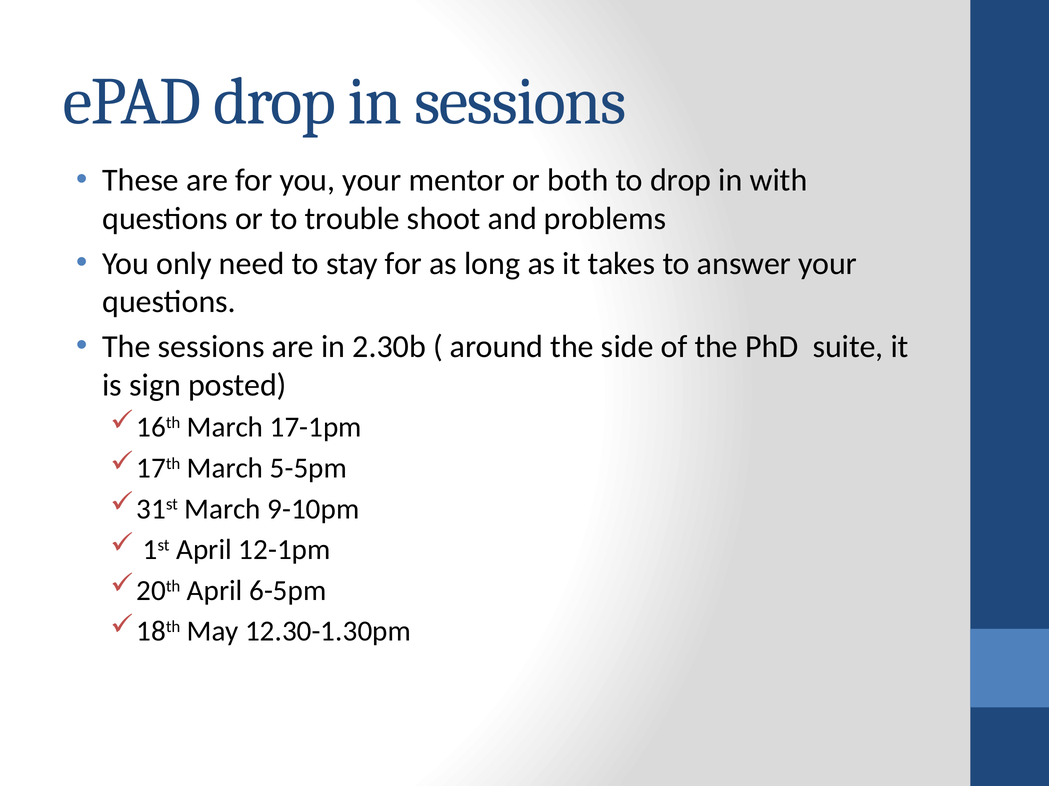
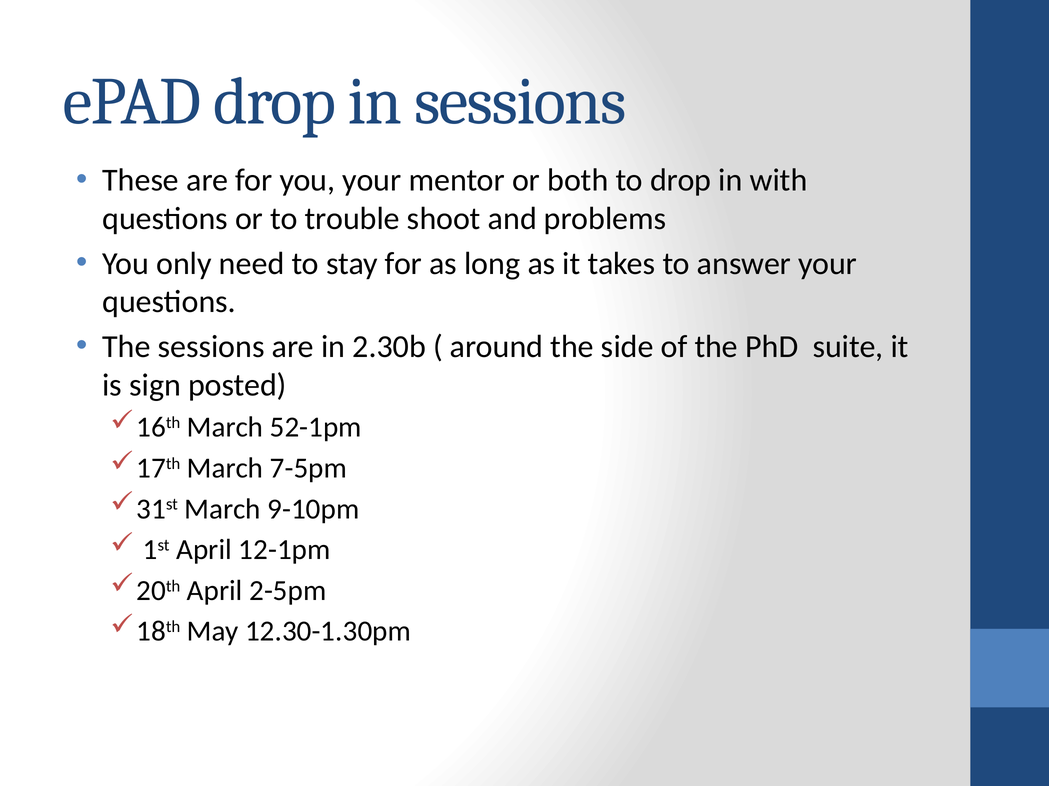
17-1pm: 17-1pm -> 52-1pm
5-5pm: 5-5pm -> 7-5pm
6-5pm: 6-5pm -> 2-5pm
